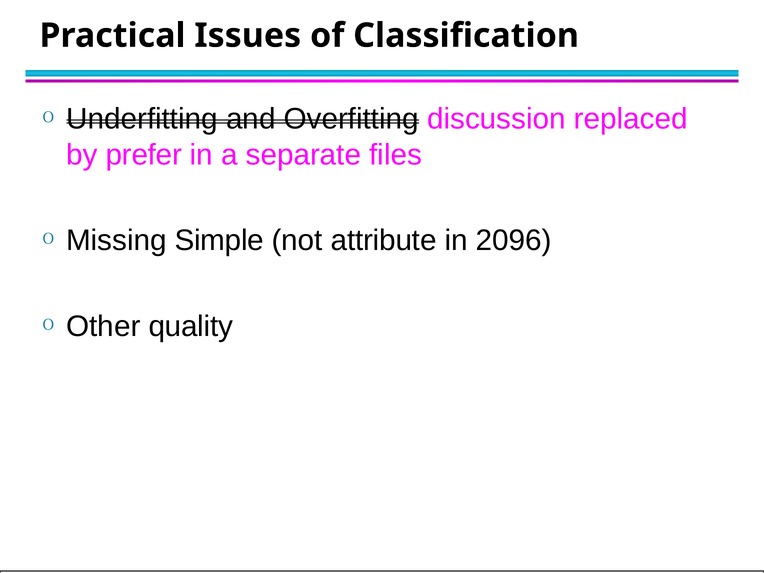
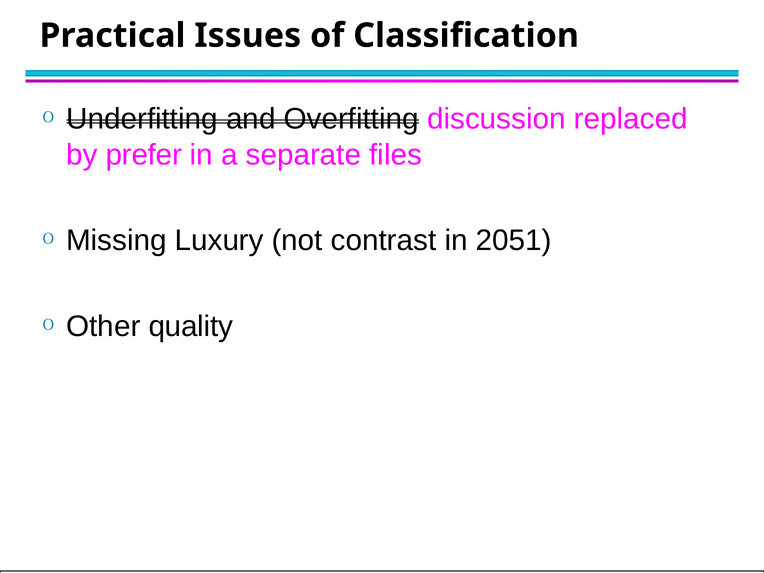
Simple: Simple -> Luxury
attribute: attribute -> contrast
2096: 2096 -> 2051
